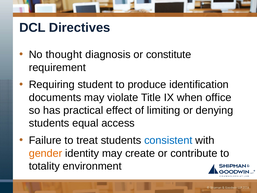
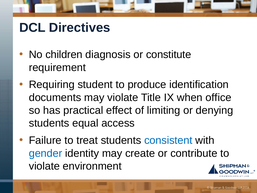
thought: thought -> children
gender colour: orange -> blue
totality at (44, 166): totality -> violate
